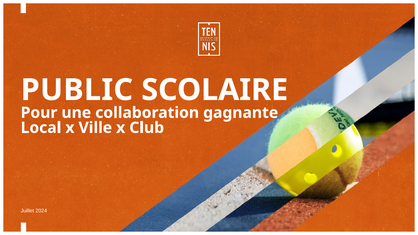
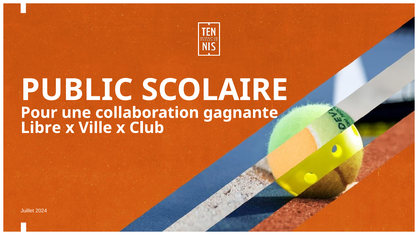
Local: Local -> Libre
